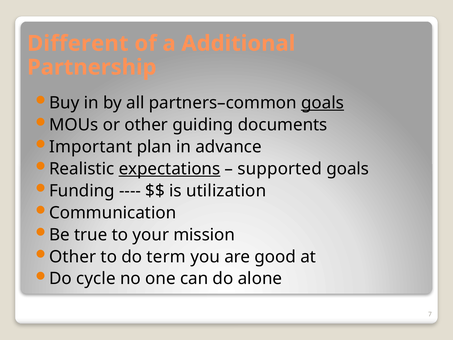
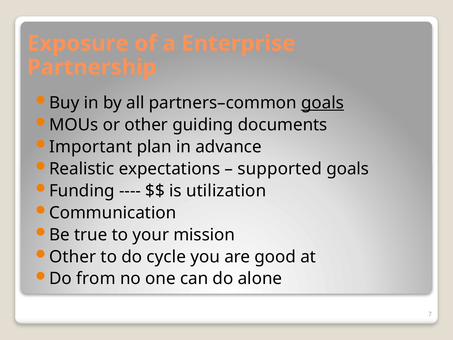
Different: Different -> Exposure
Additional: Additional -> Enterprise
expectations underline: present -> none
term: term -> cycle
cycle: cycle -> from
